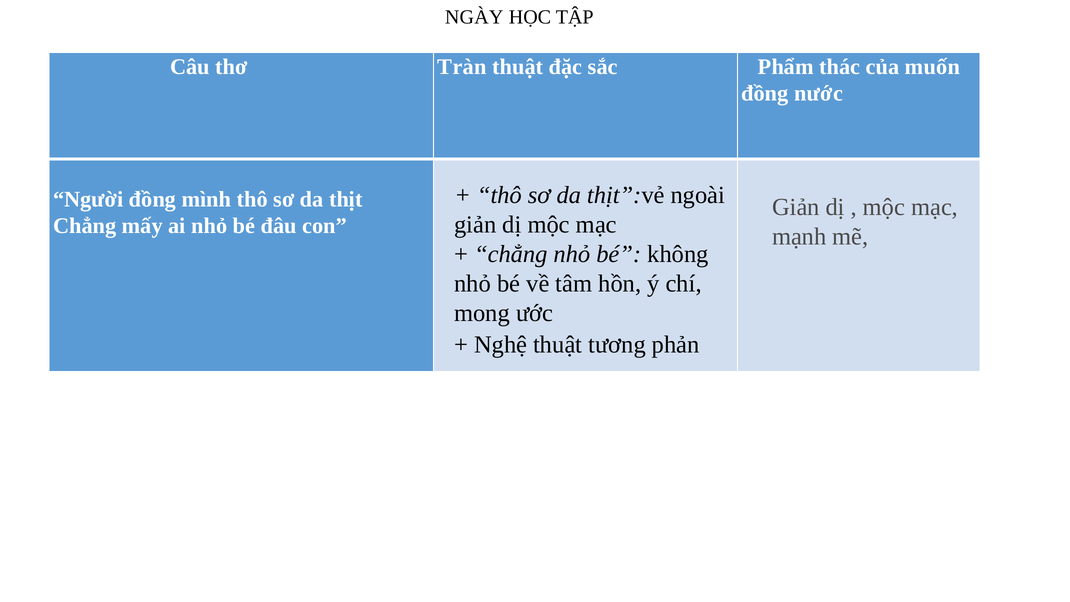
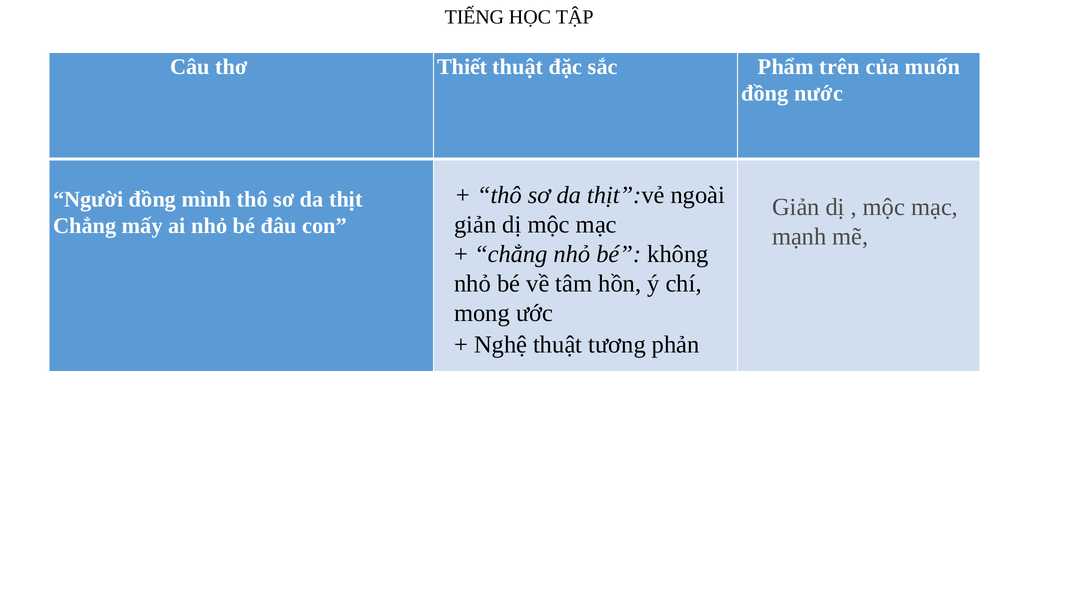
NGÀY: NGÀY -> TIẾNG
Tràn: Tràn -> Thiết
thác: thác -> trên
